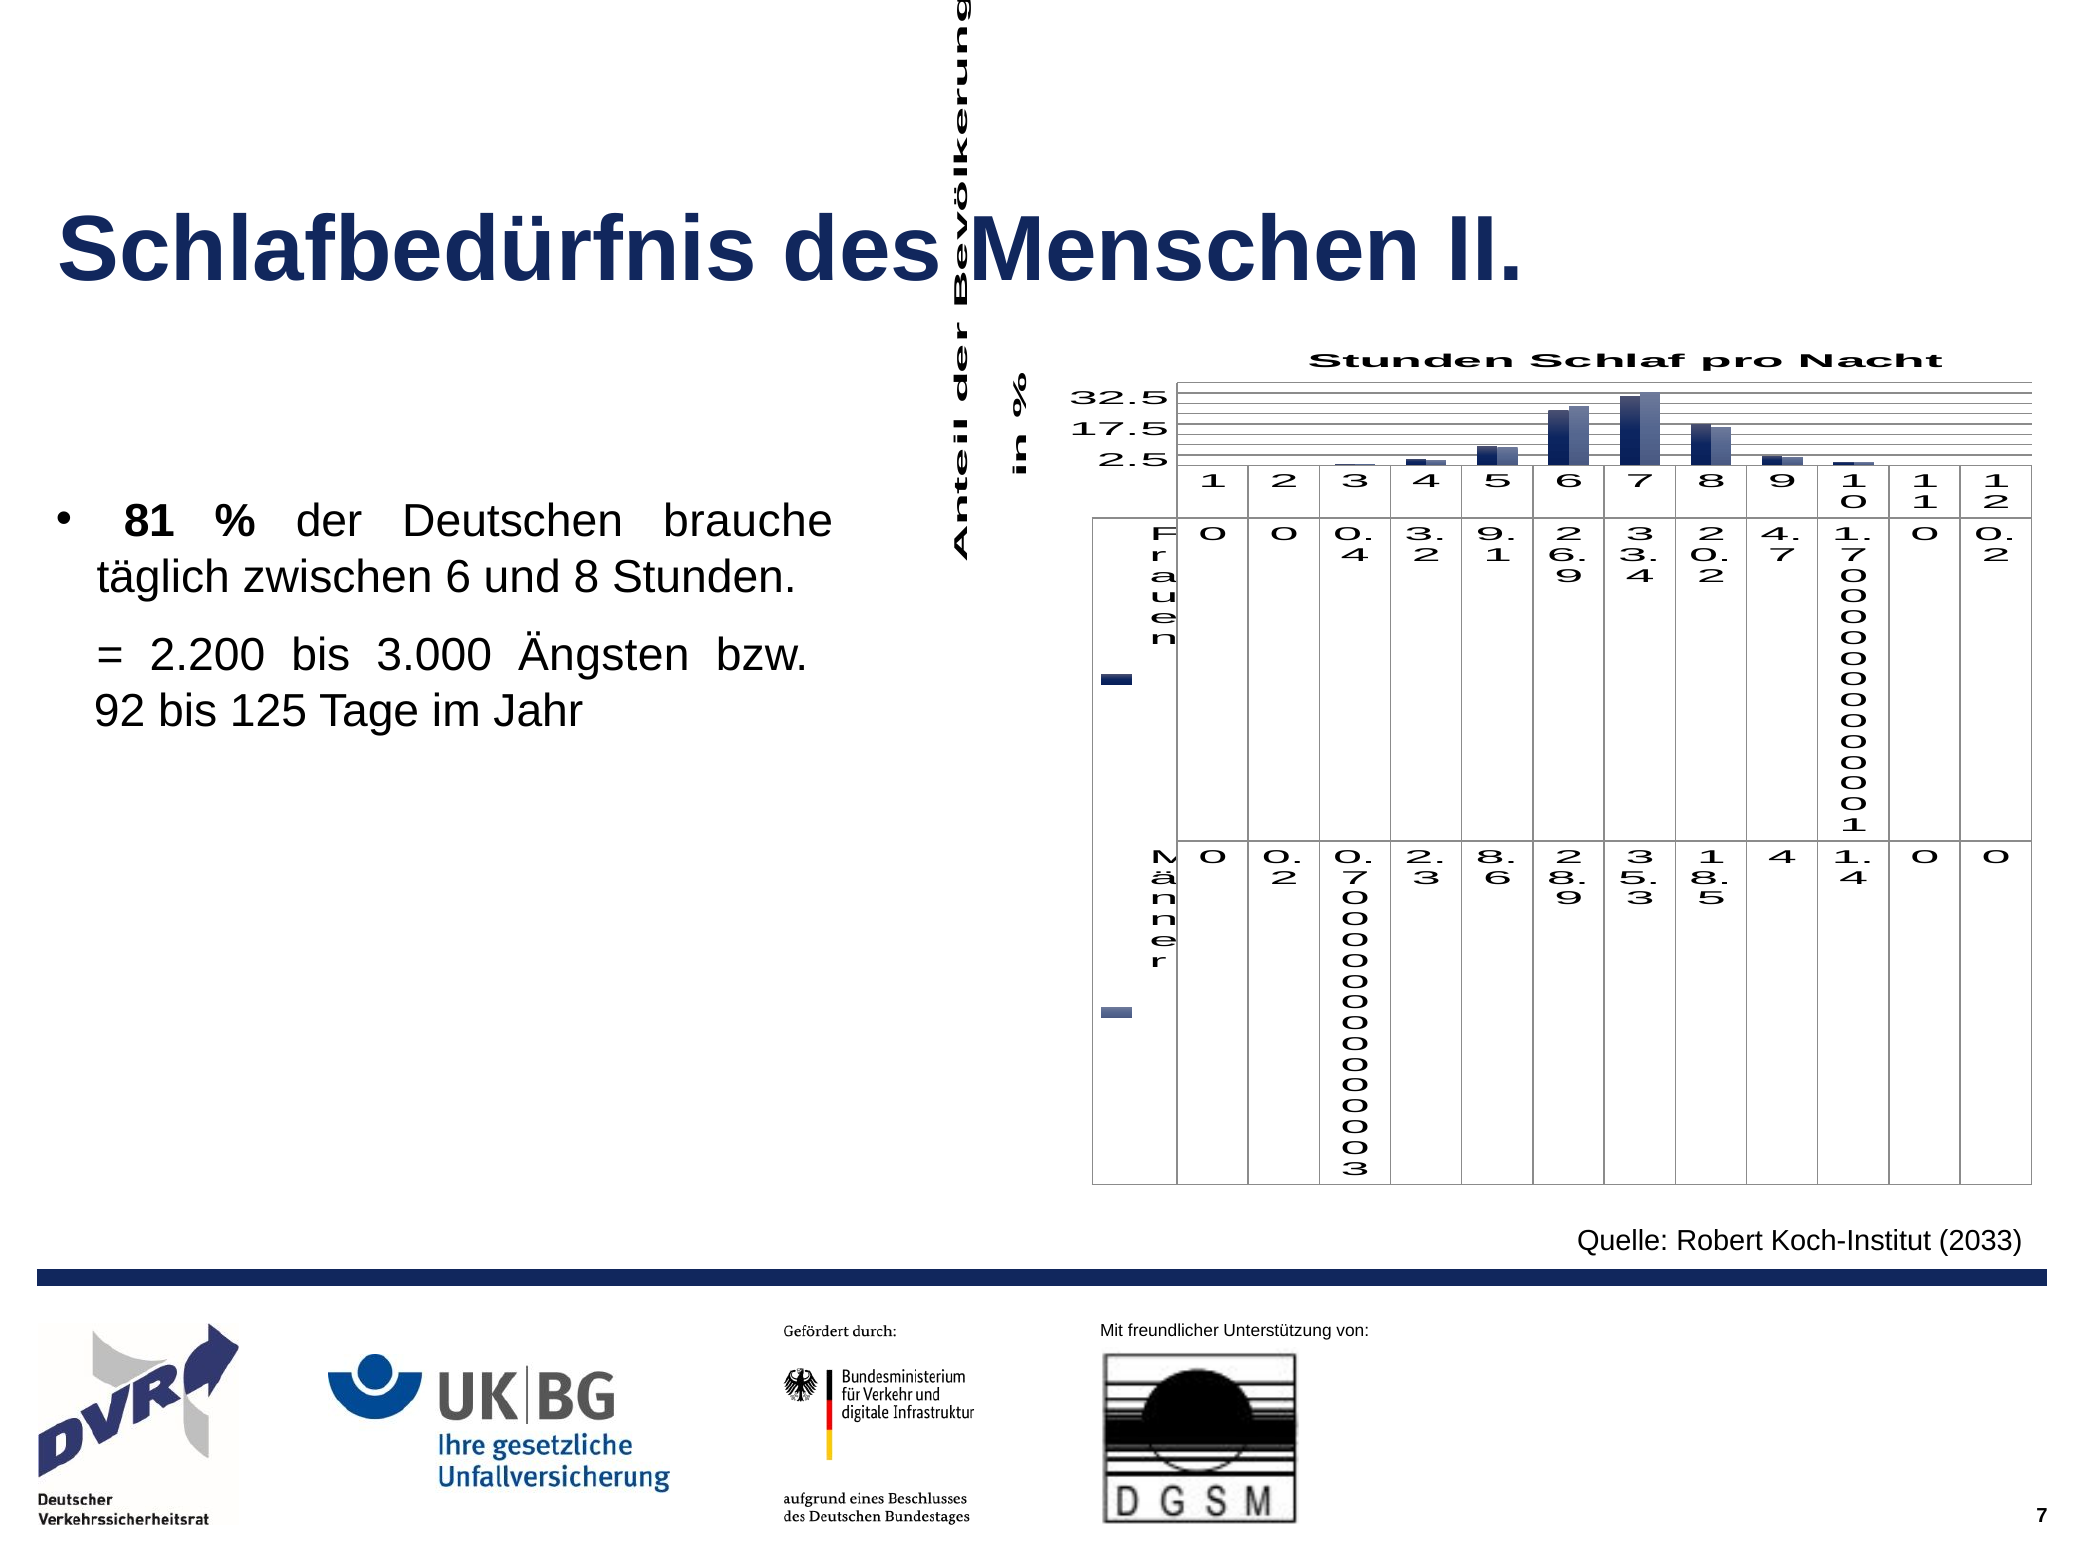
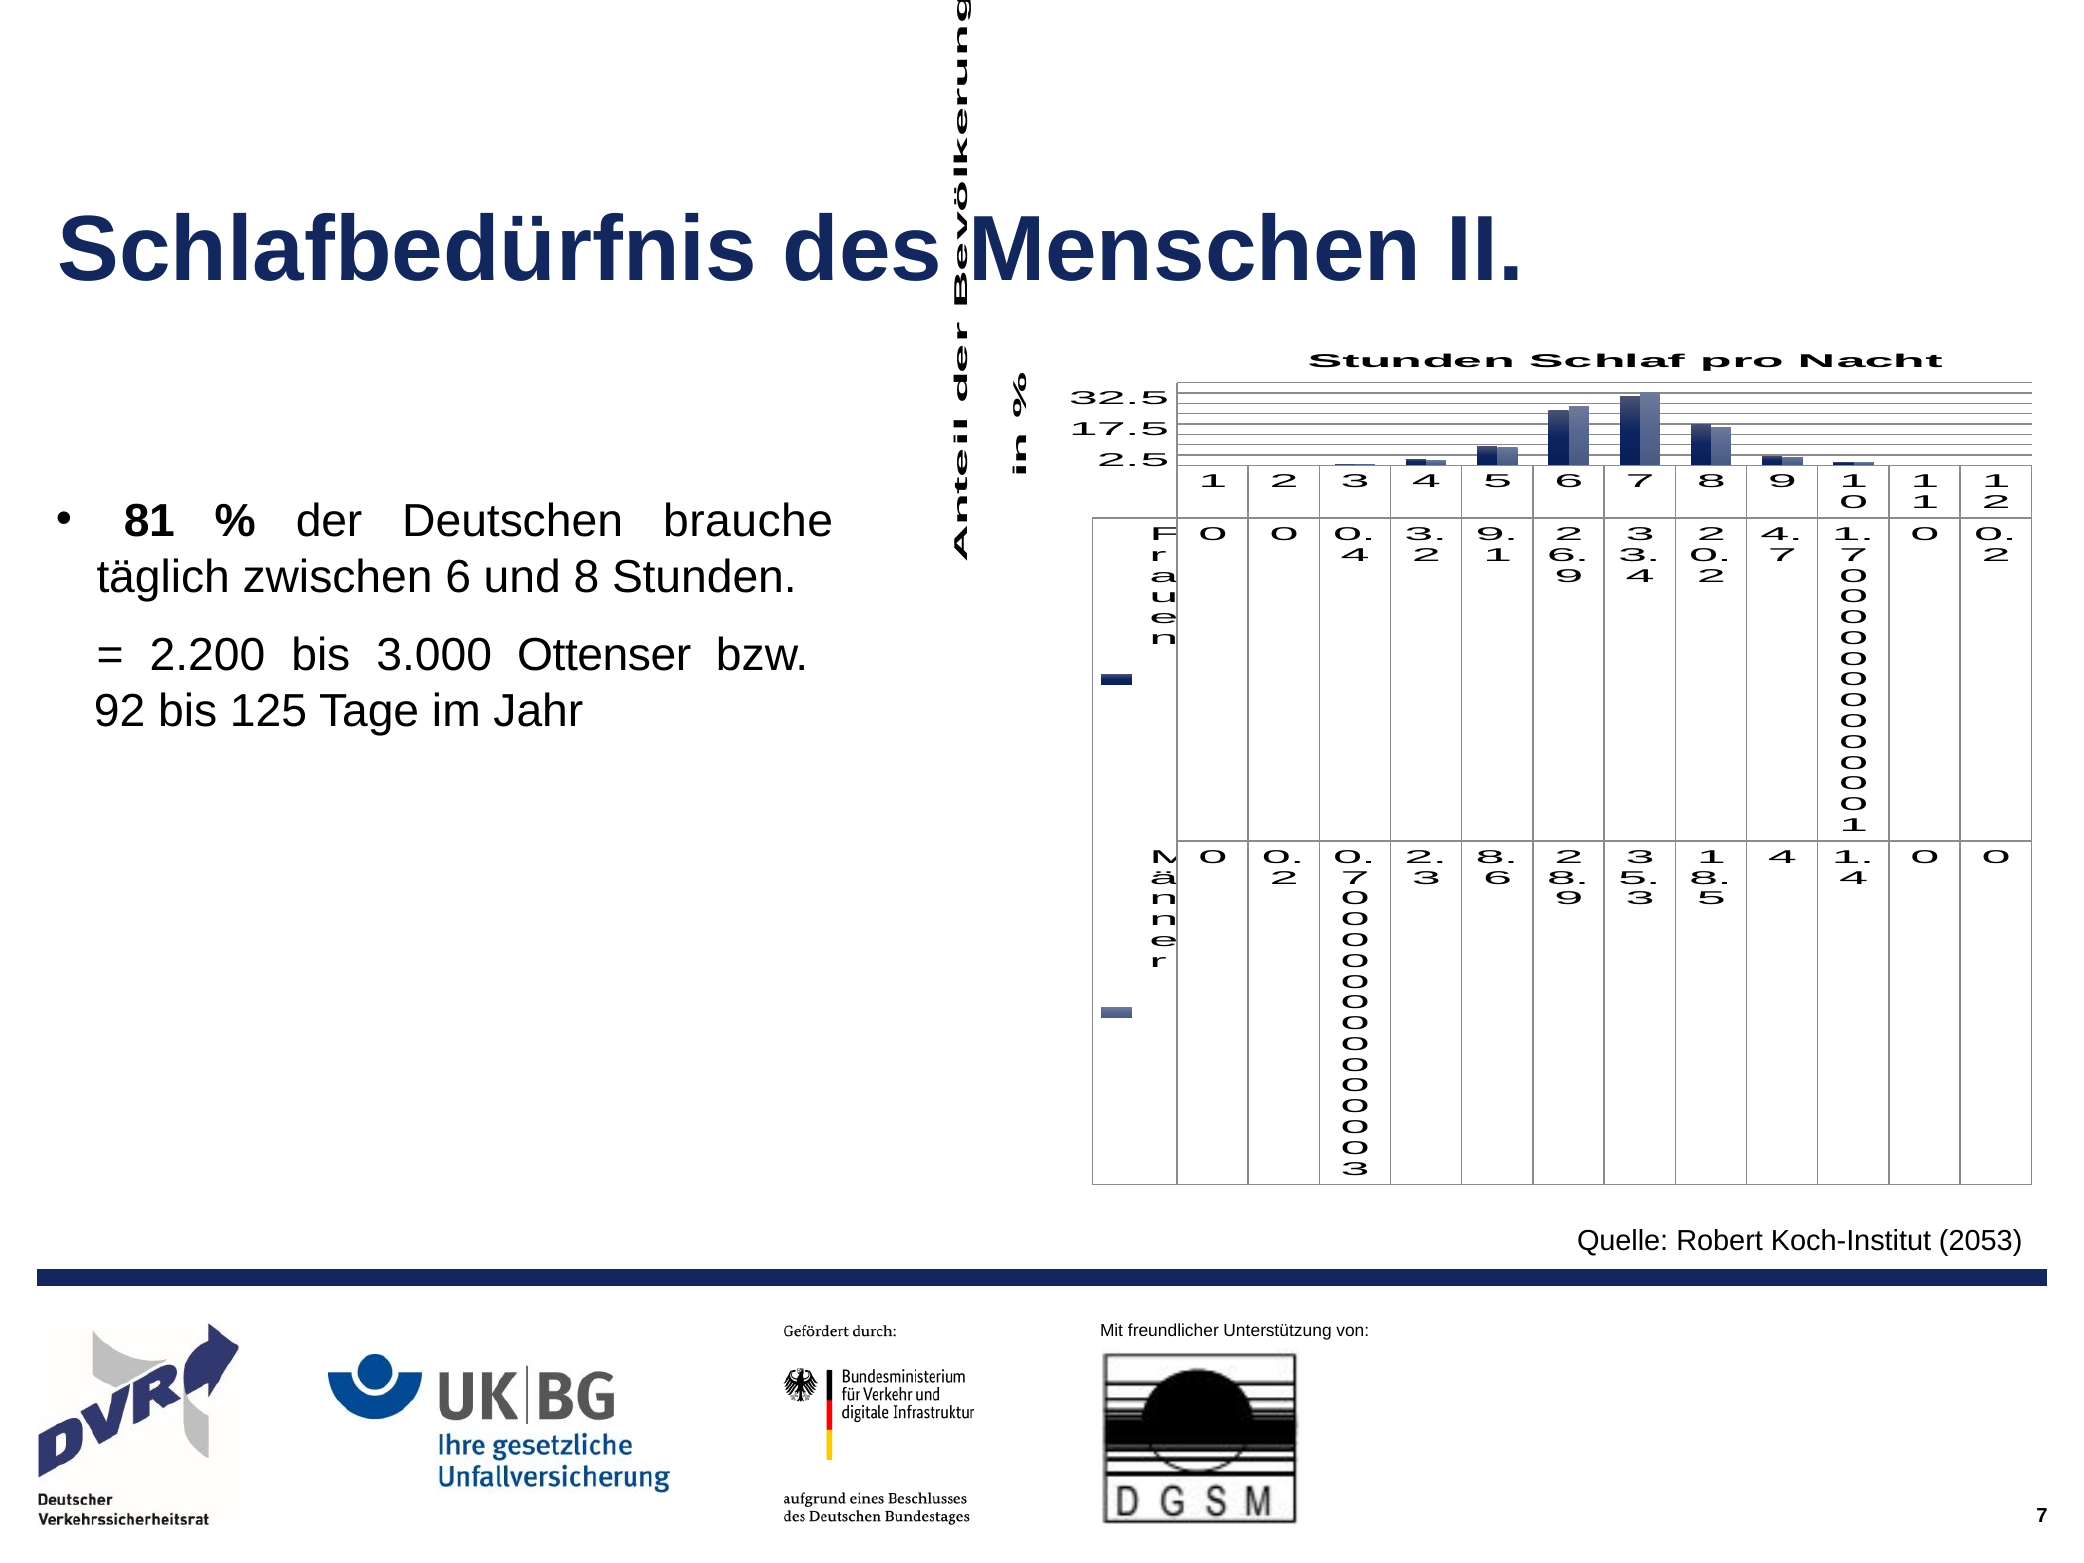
Ängsten: Ängsten -> Ottenser
2033: 2033 -> 2053
